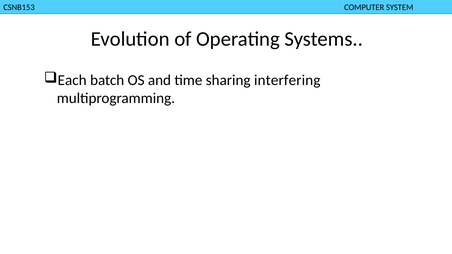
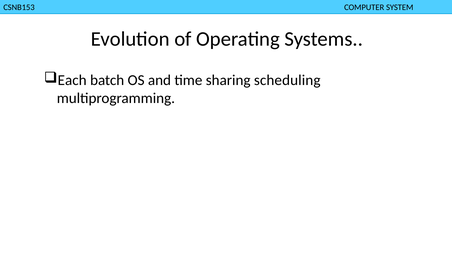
interfering: interfering -> scheduling
